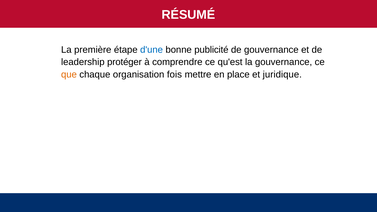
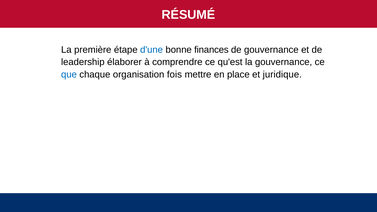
publicité: publicité -> finances
protéger: protéger -> élaborer
que colour: orange -> blue
